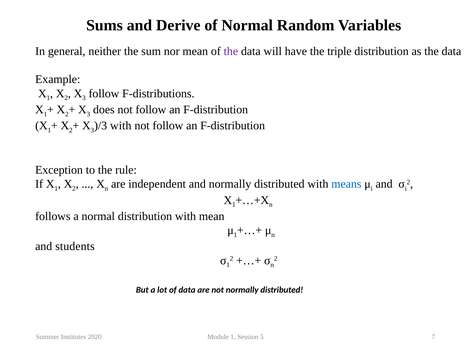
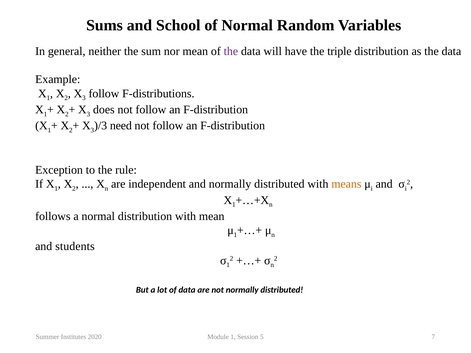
Derive: Derive -> School
with at (121, 126): with -> need
means colour: blue -> orange
